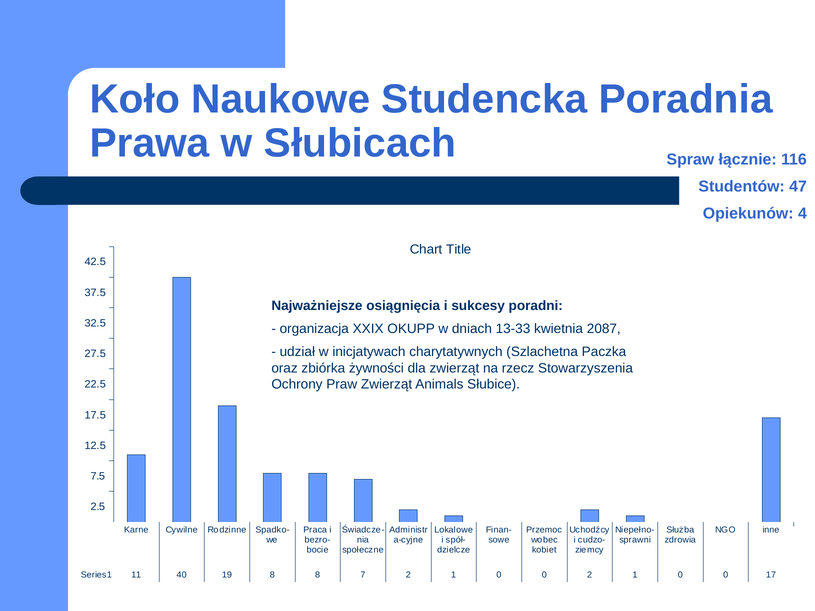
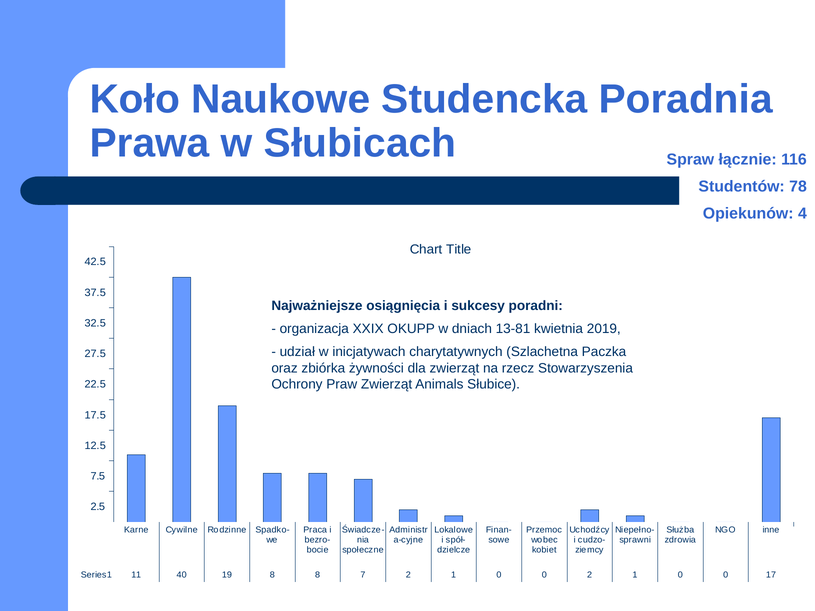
47: 47 -> 78
13-33: 13-33 -> 13-81
2087: 2087 -> 2019
